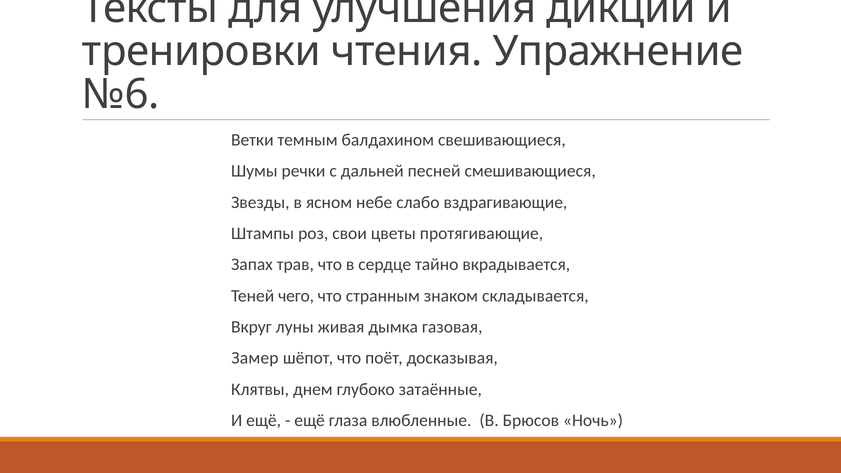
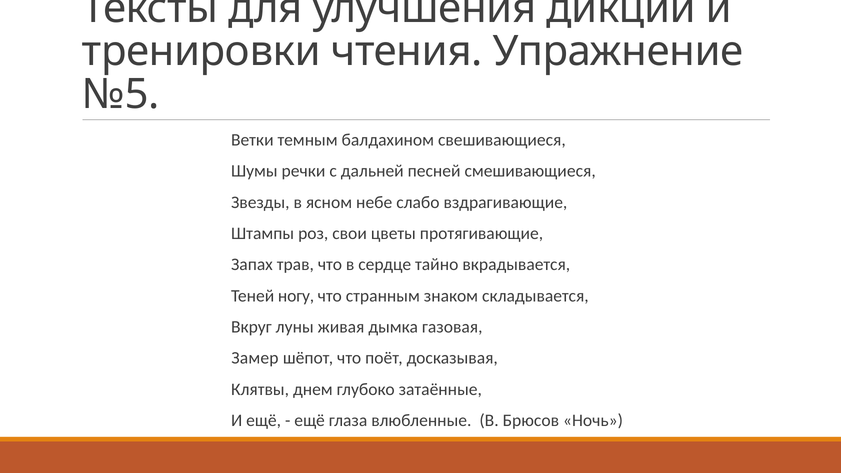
№6: №6 -> №5
чего: чего -> ногу
